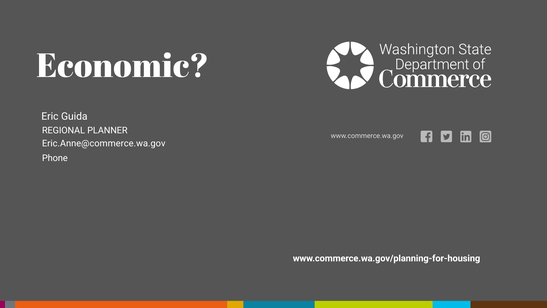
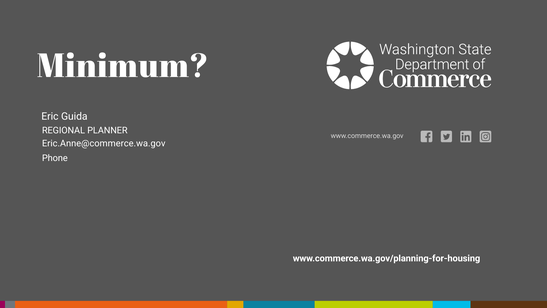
Economic: Economic -> Minimum
